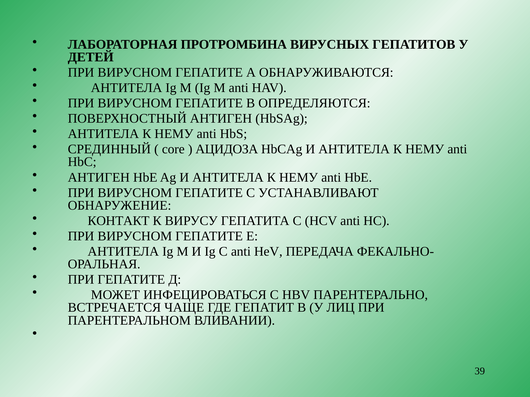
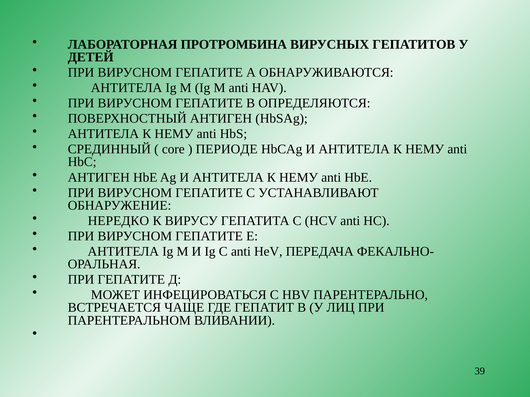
АЦИДОЗА: АЦИДОЗА -> ПЕРИОДЕ
КОНТАКТ: КОНТАКТ -> НЕРЕДКО
